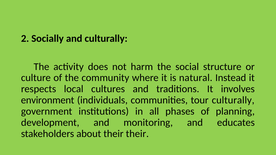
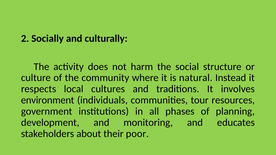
tour culturally: culturally -> resources
their their: their -> poor
